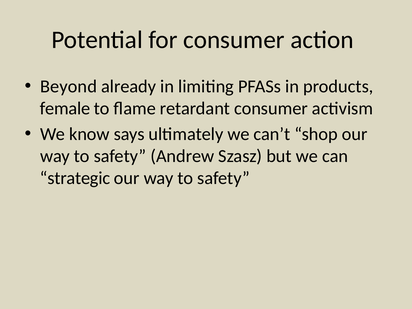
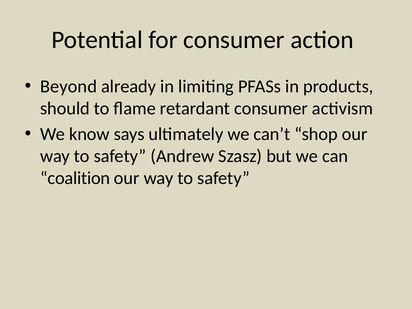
female: female -> should
strategic: strategic -> coalition
